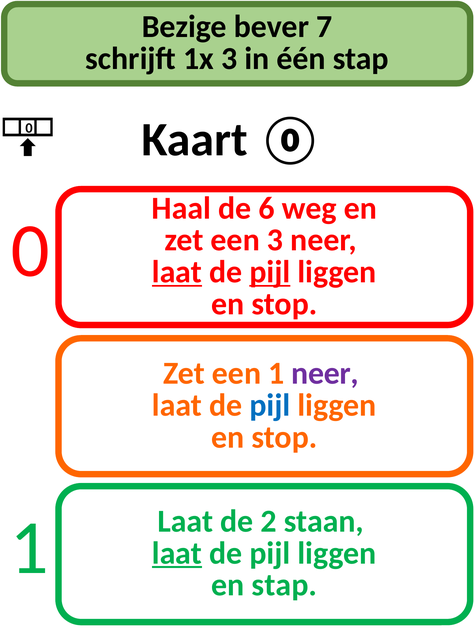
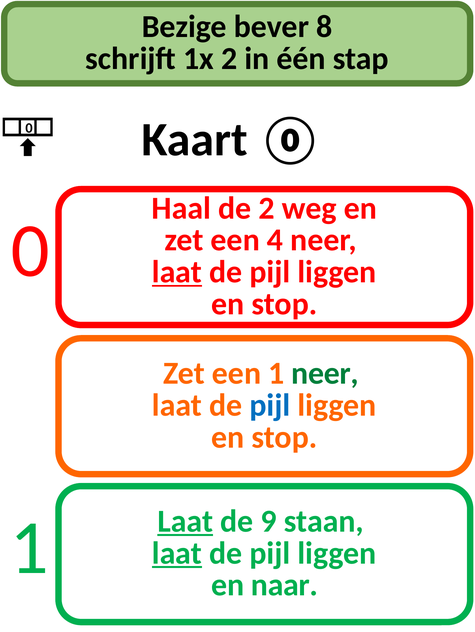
7: 7 -> 8
1x 3: 3 -> 2
de 6: 6 -> 2
een 3: 3 -> 4
pijl at (270, 272) underline: present -> none
neer at (325, 373) colour: purple -> green
Laat at (185, 520) underline: none -> present
2: 2 -> 9
en stap: stap -> naar
